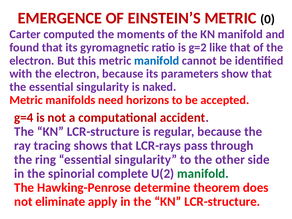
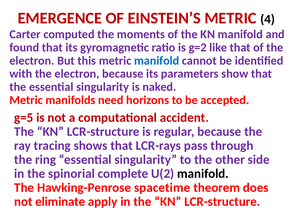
0: 0 -> 4
g=4: g=4 -> g=5
manifold at (203, 174) colour: green -> black
determine: determine -> spacetime
